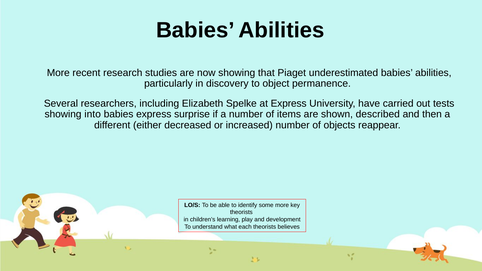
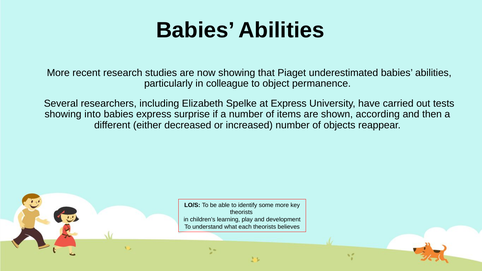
discovery: discovery -> colleague
described: described -> according
